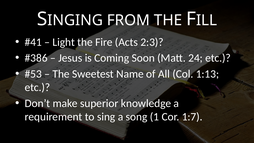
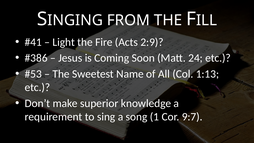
2:3: 2:3 -> 2:9
1:7: 1:7 -> 9:7
